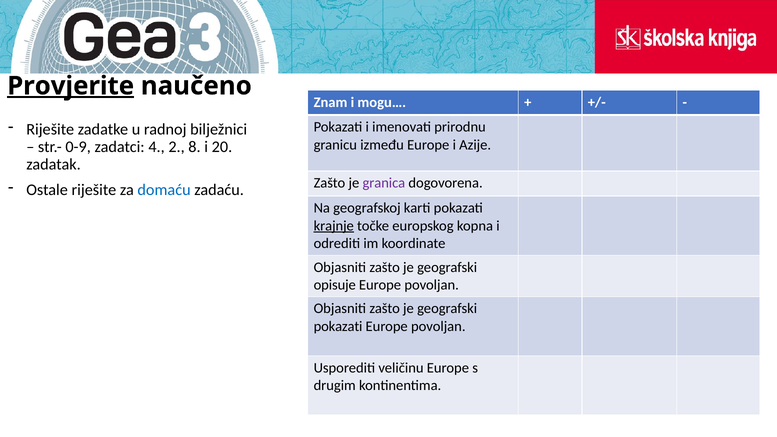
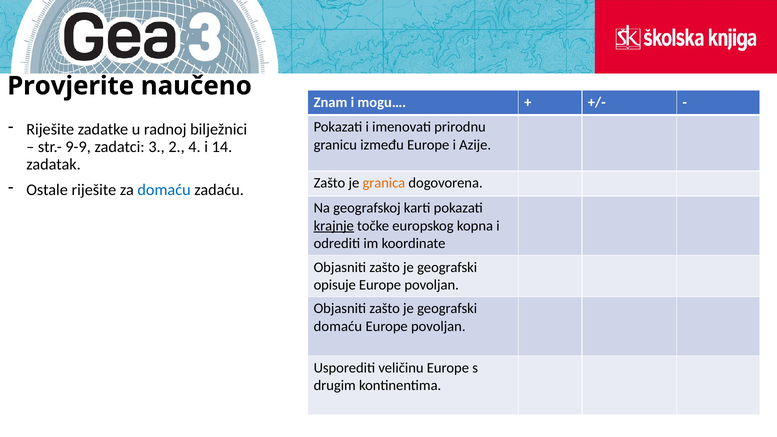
Provjerite underline: present -> none
0-9: 0-9 -> 9-9
4: 4 -> 3
8: 8 -> 4
20: 20 -> 14
granica colour: purple -> orange
pokazati at (338, 326): pokazati -> domaću
